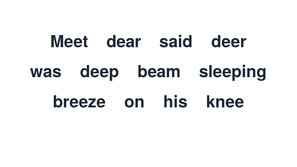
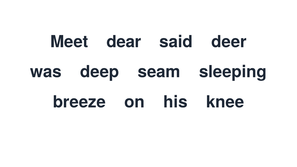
beam: beam -> seam
